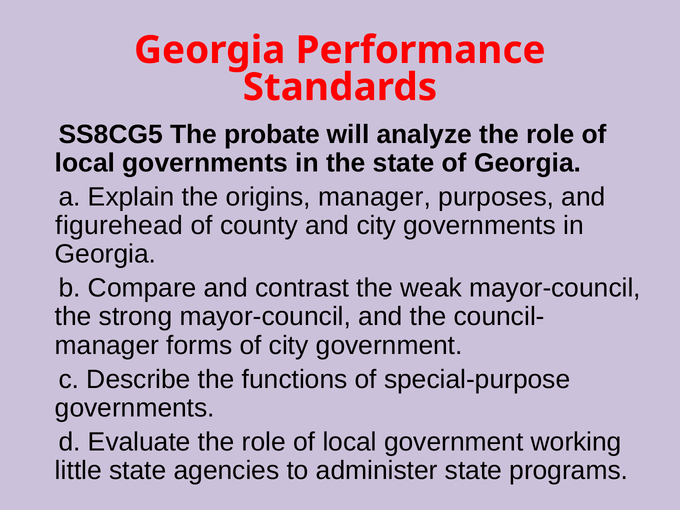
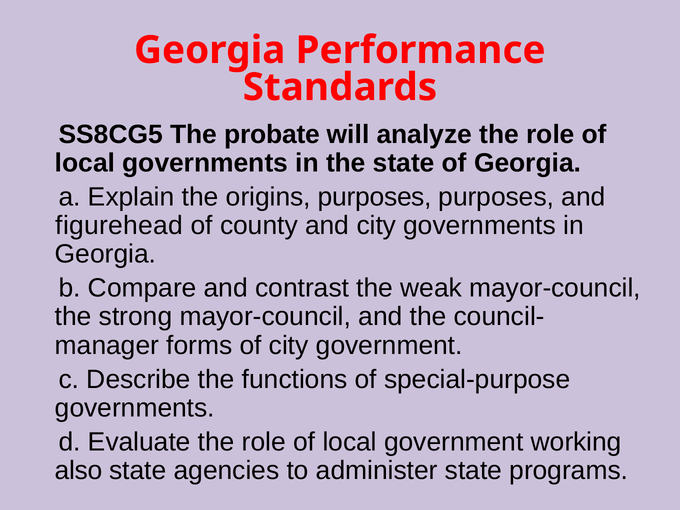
origins manager: manager -> purposes
little: little -> also
